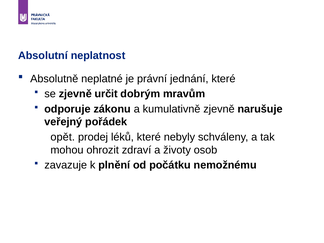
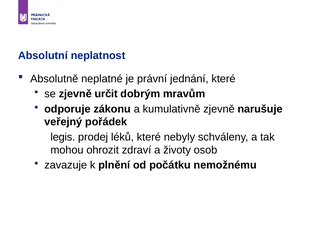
opět: opět -> legis
